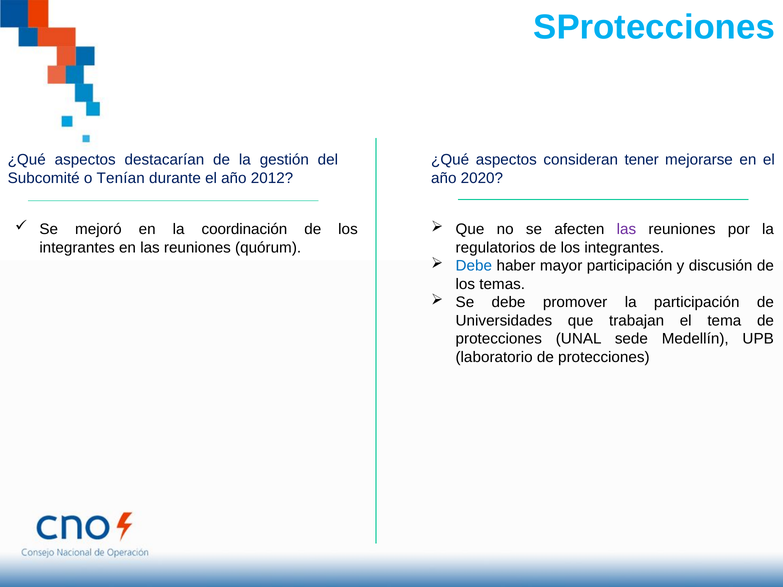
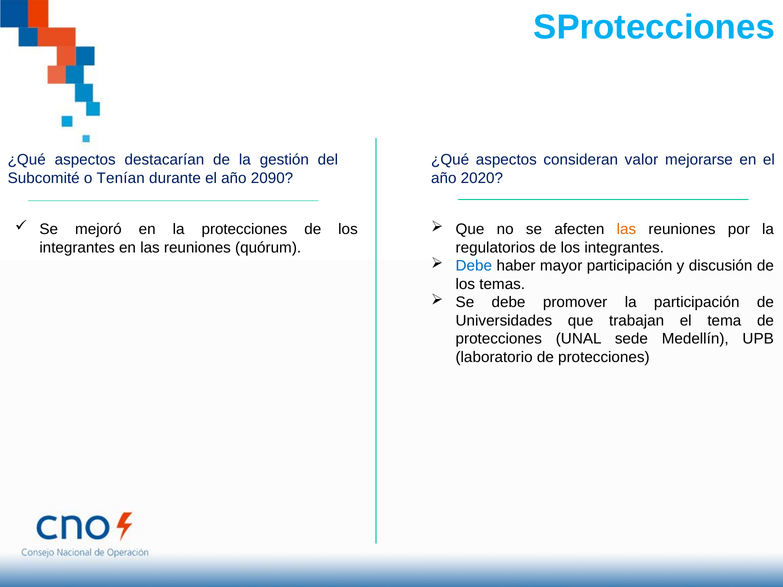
tener: tener -> valor
2012: 2012 -> 2090
la coordinación: coordinación -> protecciones
las at (626, 229) colour: purple -> orange
